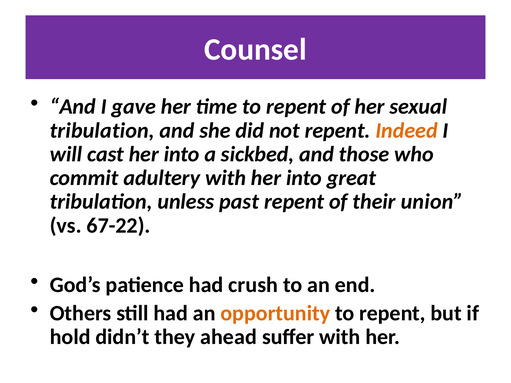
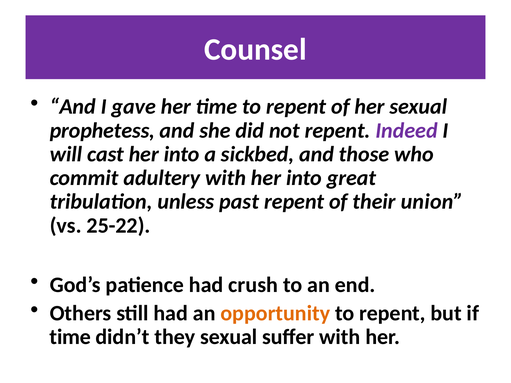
tribulation at (102, 131): tribulation -> prophetess
Indeed colour: orange -> purple
67-22: 67-22 -> 25-22
hold at (70, 337): hold -> time
they ahead: ahead -> sexual
